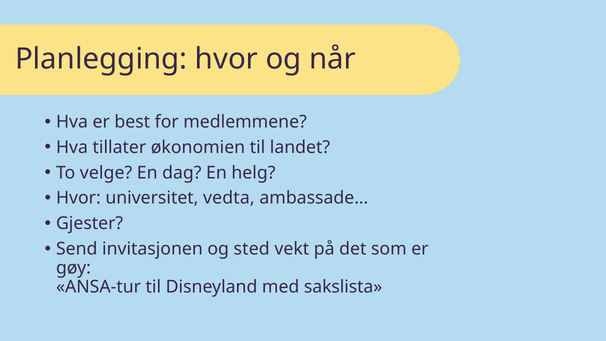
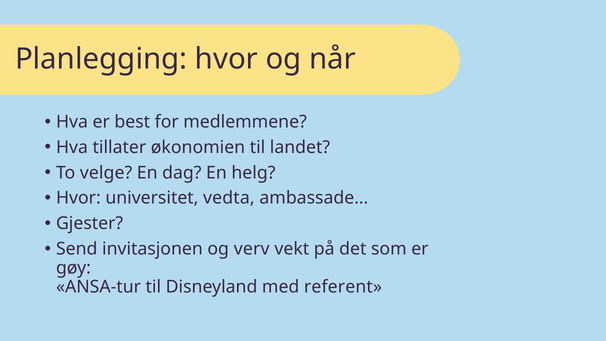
sted: sted -> verv
sakslista: sakslista -> referent
